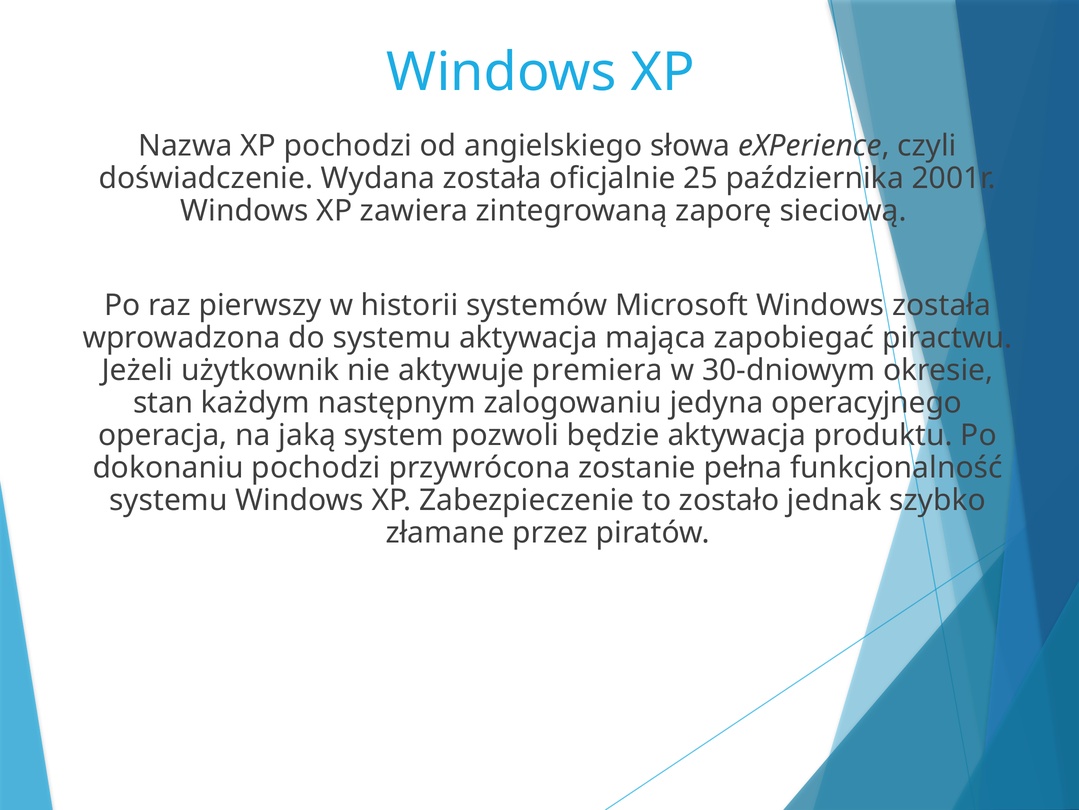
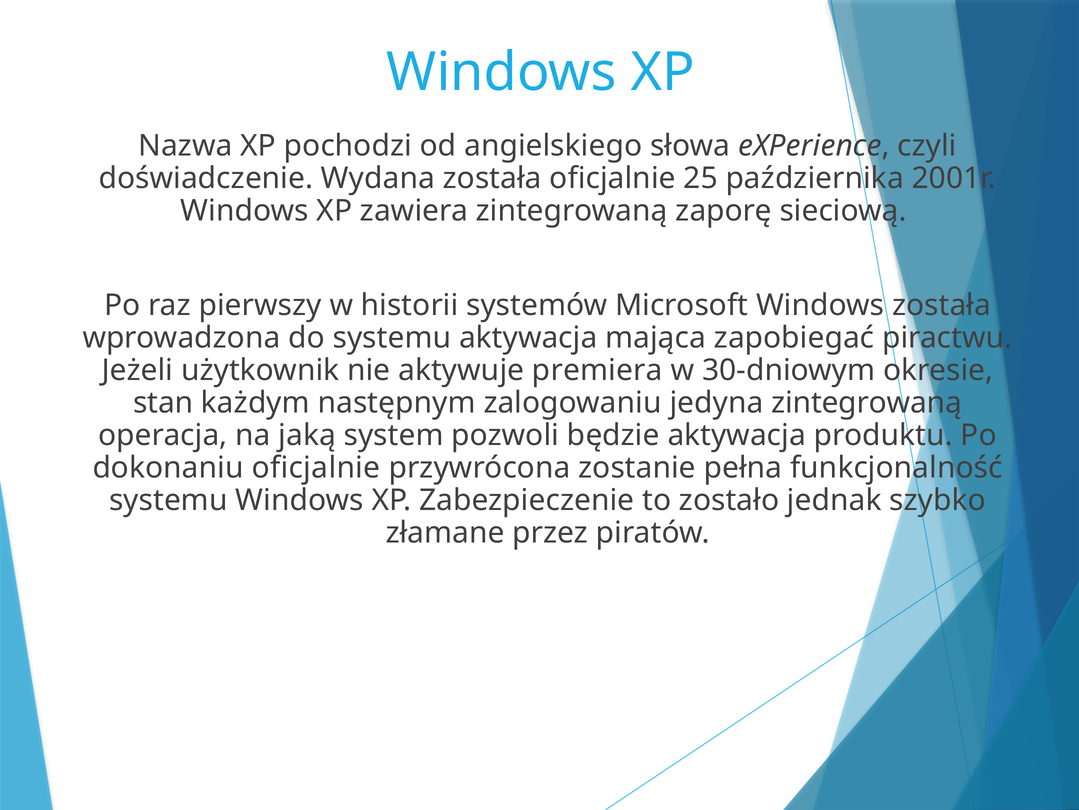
jedyna operacyjnego: operacyjnego -> zintegrowaną
dokonaniu pochodzi: pochodzi -> oficjalnie
